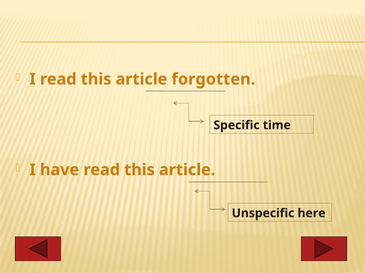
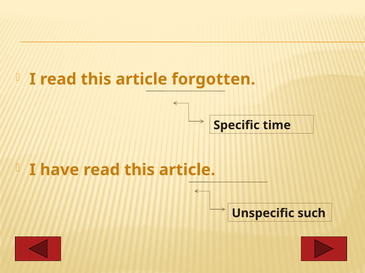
here: here -> such
